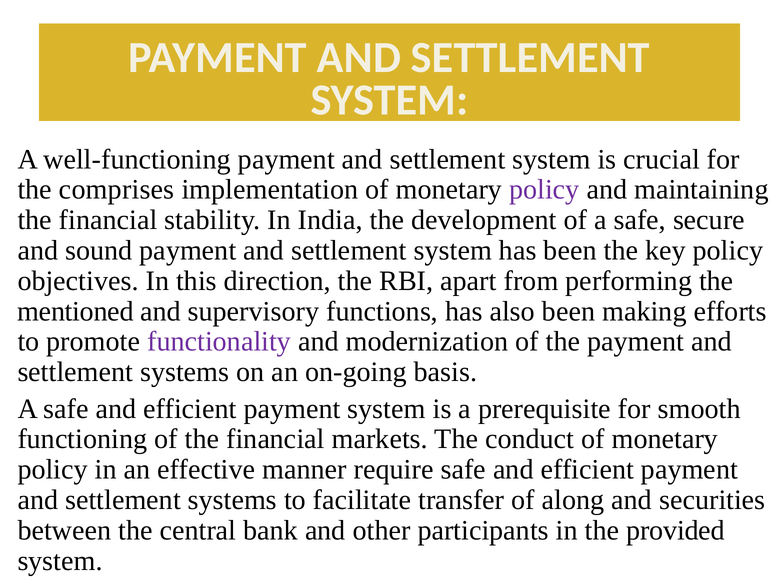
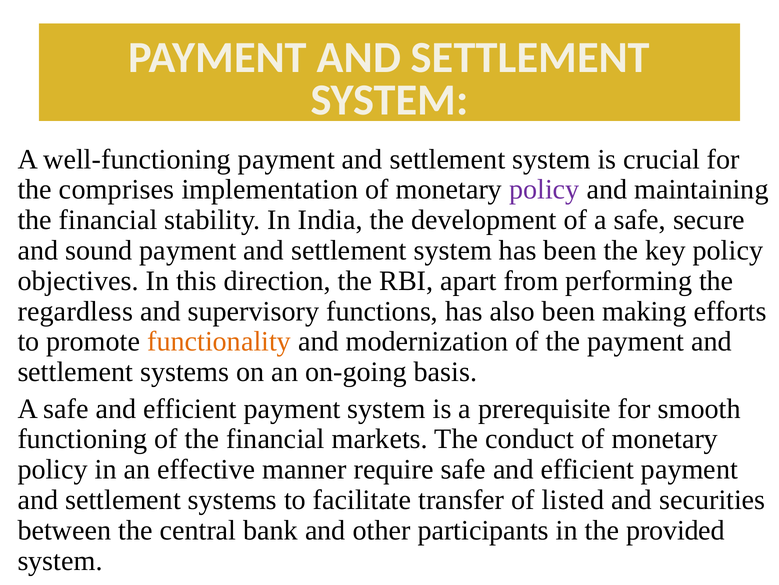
mentioned: mentioned -> regardless
functionality colour: purple -> orange
along: along -> listed
